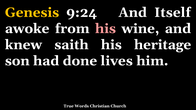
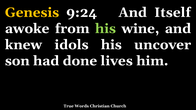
his at (105, 29) colour: pink -> light green
saith: saith -> idols
heritage: heritage -> uncover
